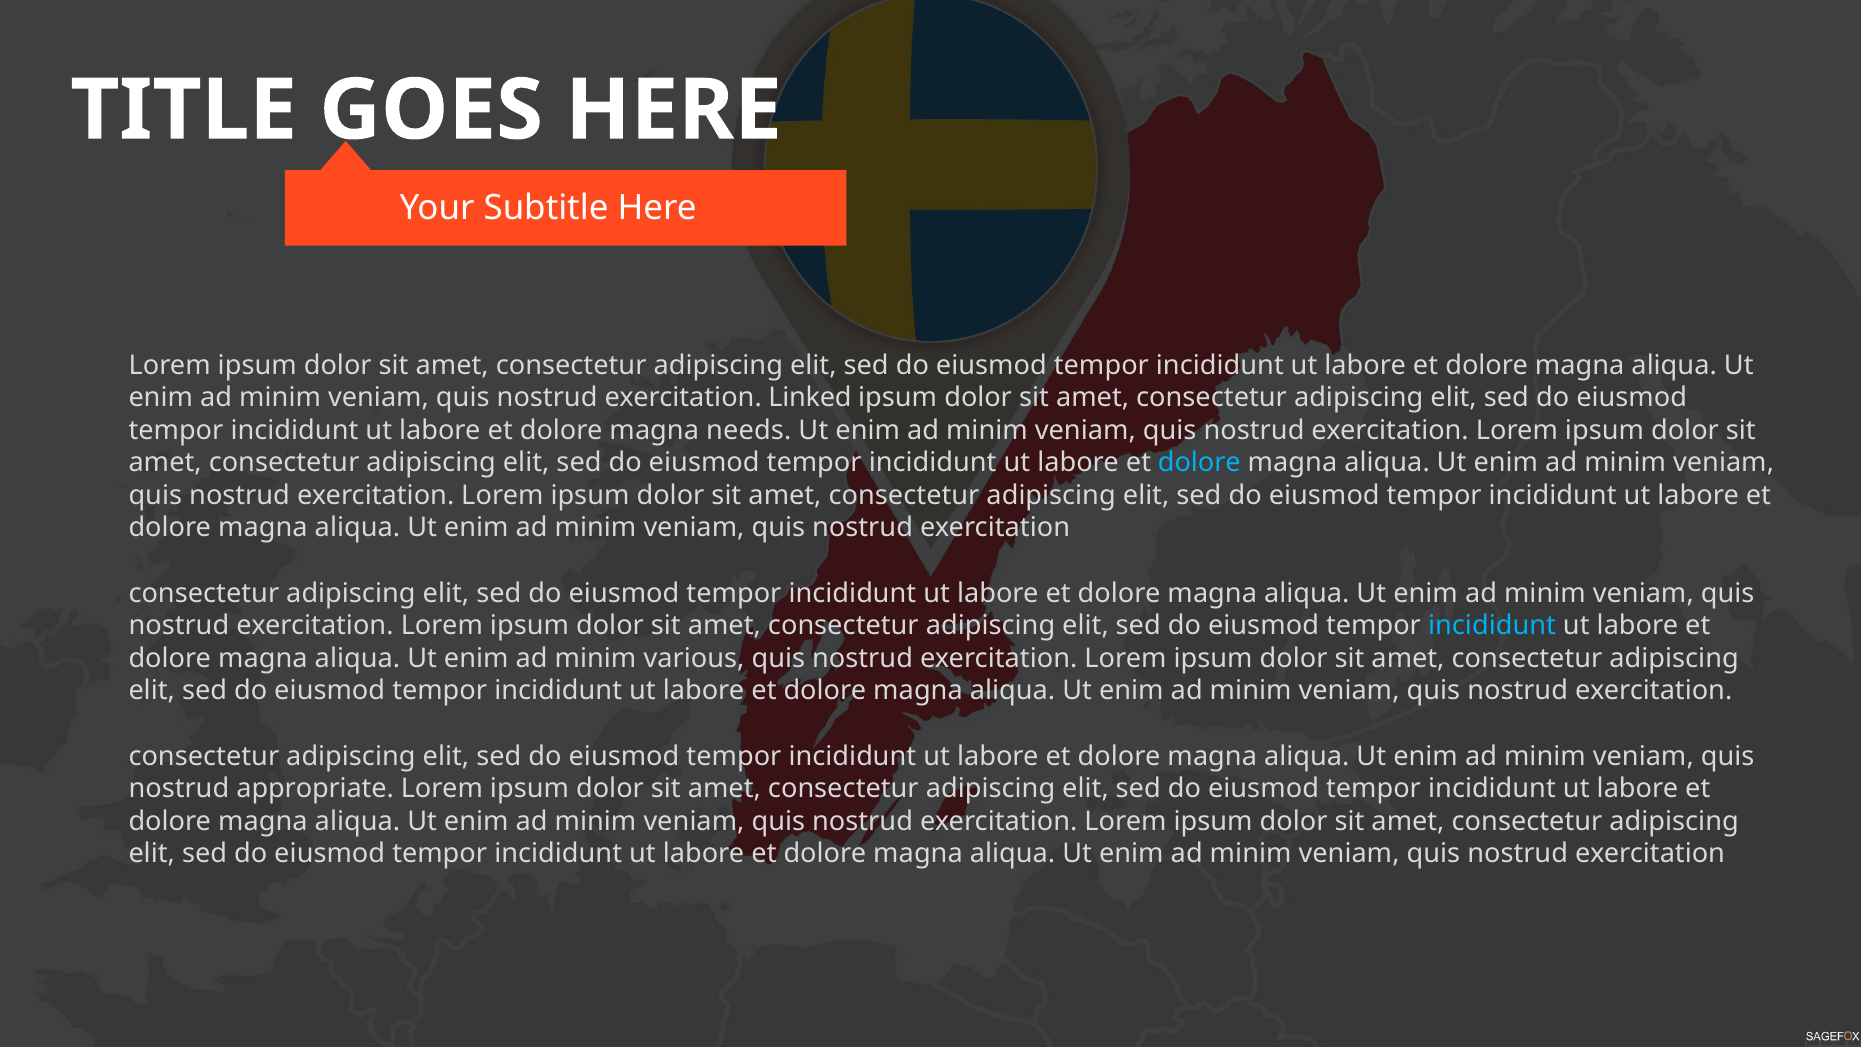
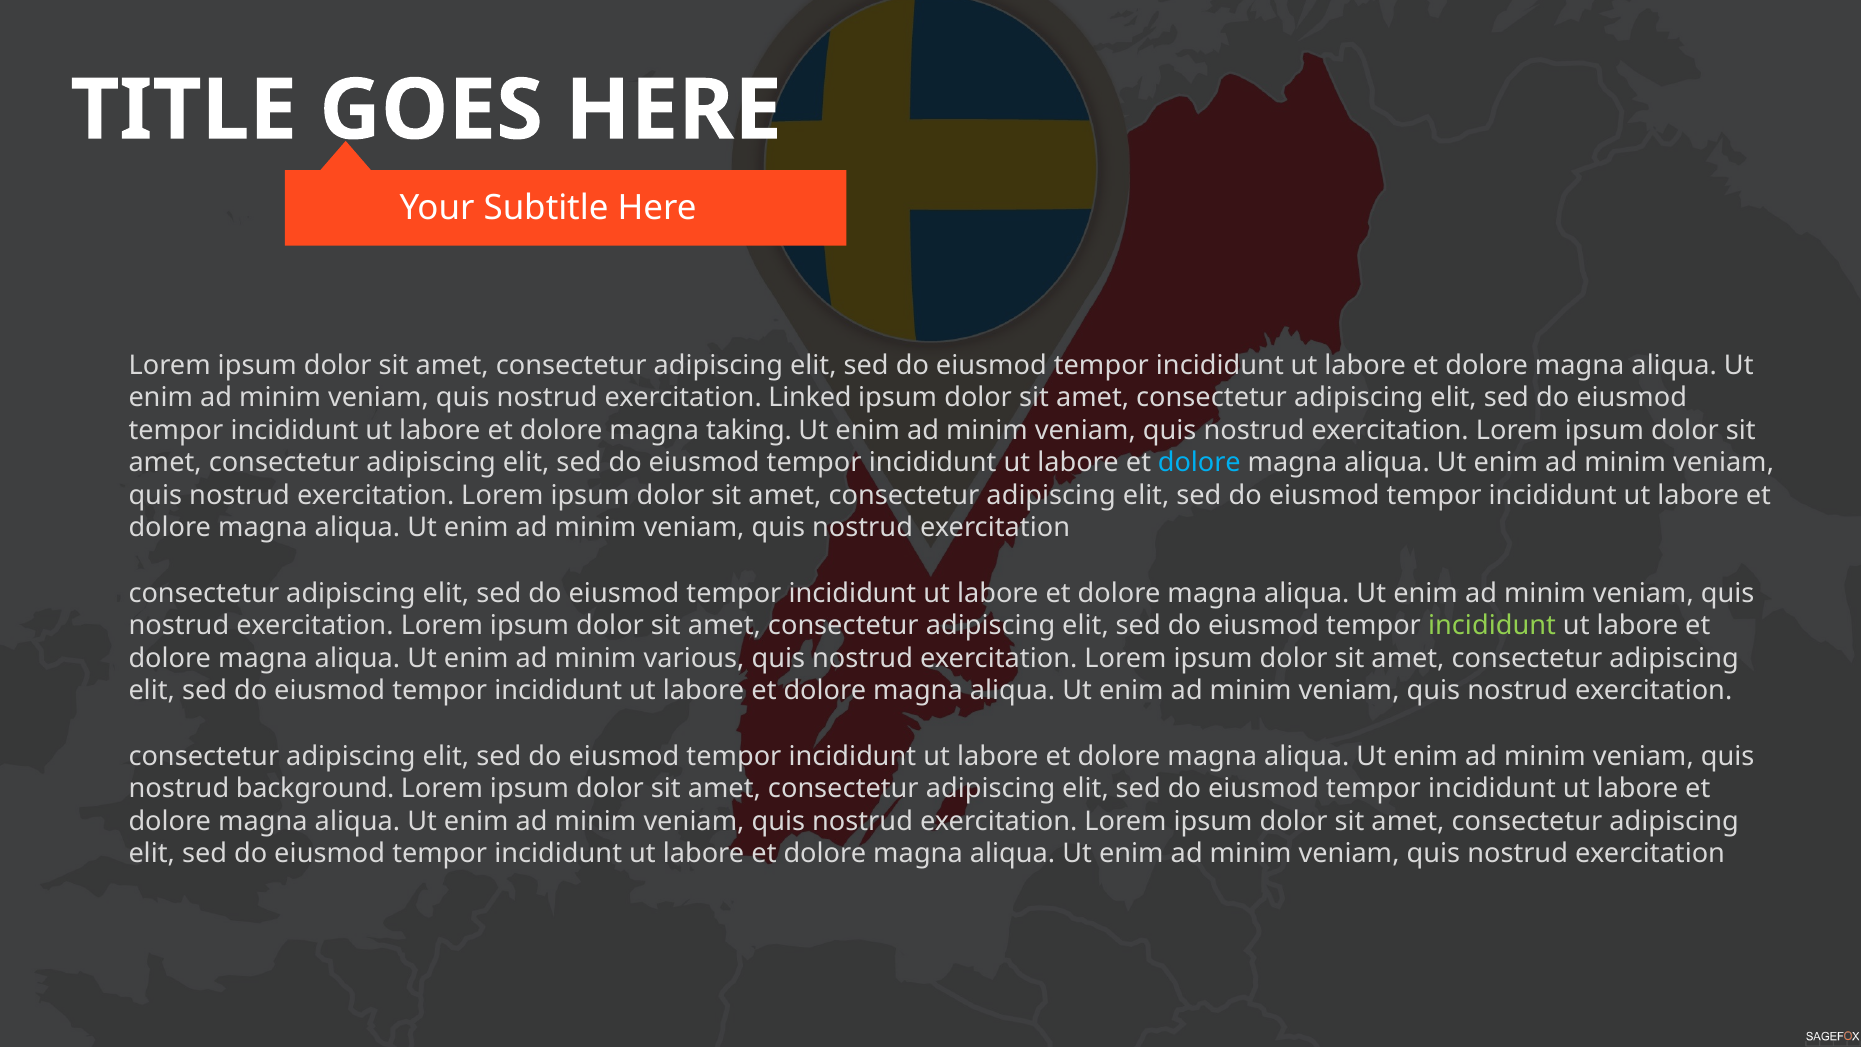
needs: needs -> taking
incididunt at (1492, 626) colour: light blue -> light green
appropriate: appropriate -> background
